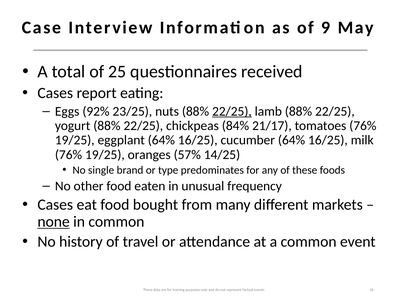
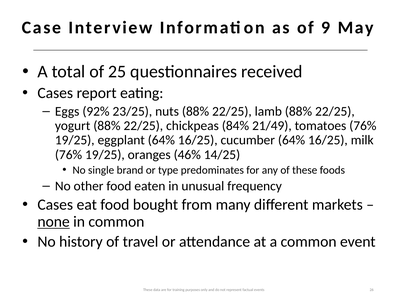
22/25 at (232, 111) underline: present -> none
21/17: 21/17 -> 21/49
57%: 57% -> 46%
